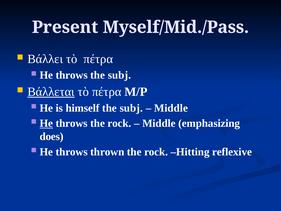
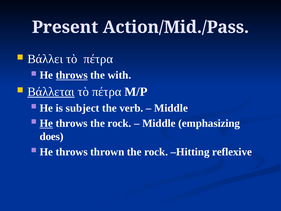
Myself/Mid./Pass: Myself/Mid./Pass -> Action/Mid./Pass
throws at (72, 75) underline: none -> present
subj at (119, 75): subj -> with
himself: himself -> subject
subj at (131, 108): subj -> verb
